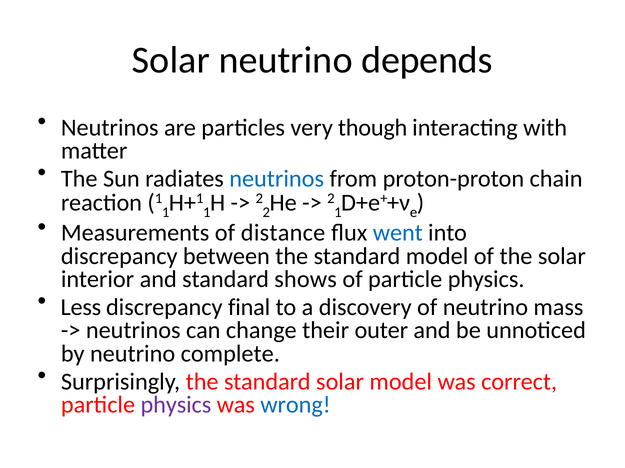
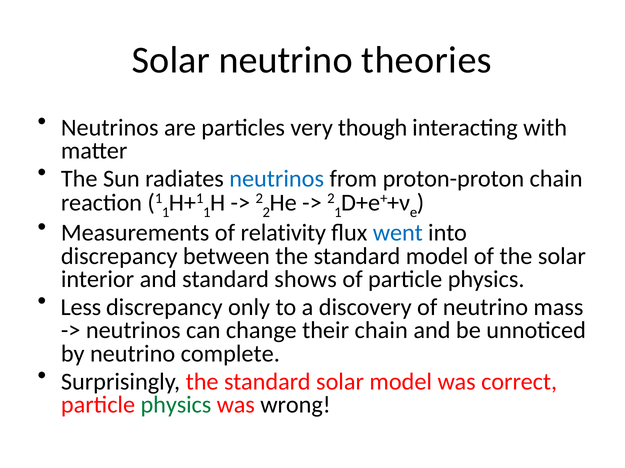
depends: depends -> theories
distance: distance -> relativity
final: final -> only
their outer: outer -> chain
physics at (176, 405) colour: purple -> green
wrong colour: blue -> black
